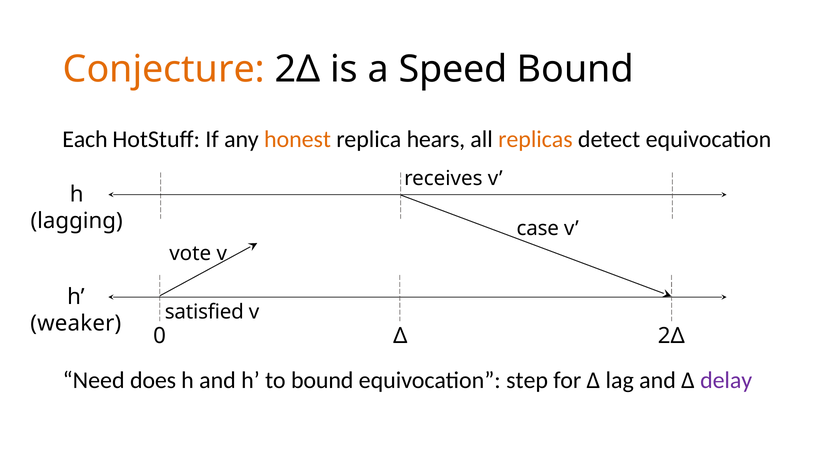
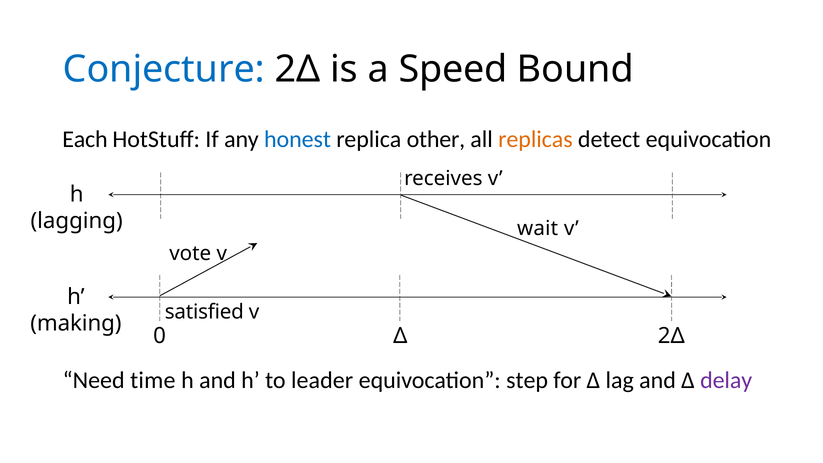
Conjecture colour: orange -> blue
honest colour: orange -> blue
hears: hears -> other
case: case -> wait
weaker: weaker -> making
does: does -> time
to bound: bound -> leader
